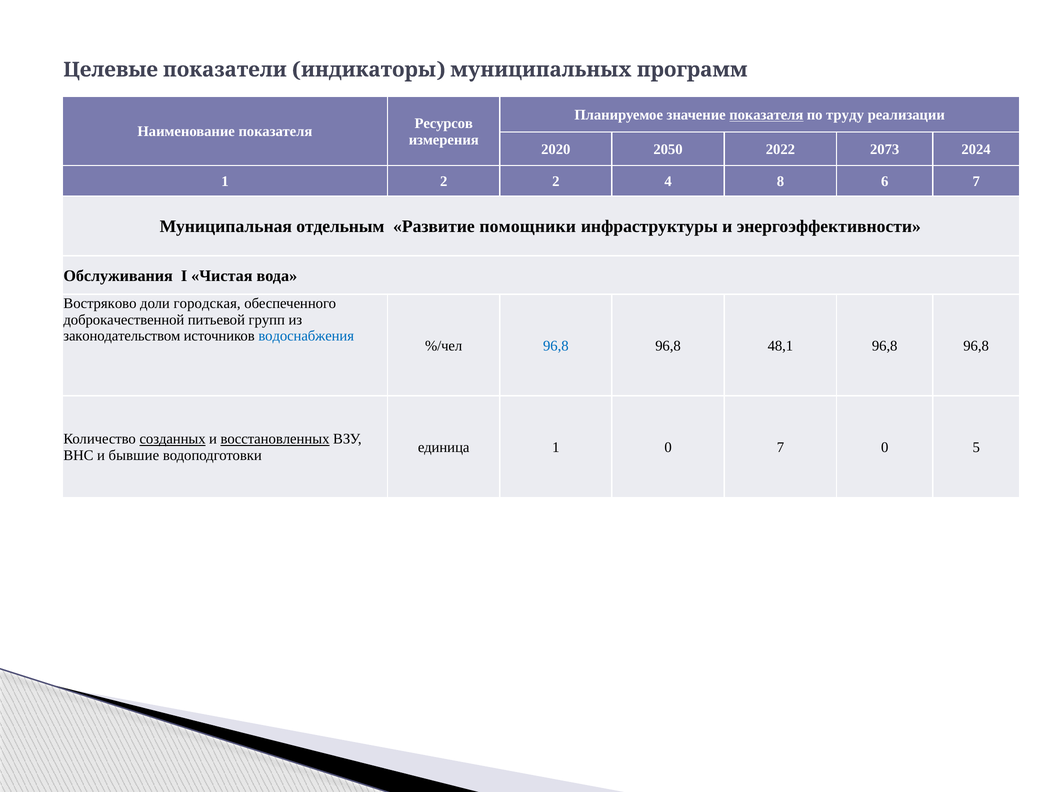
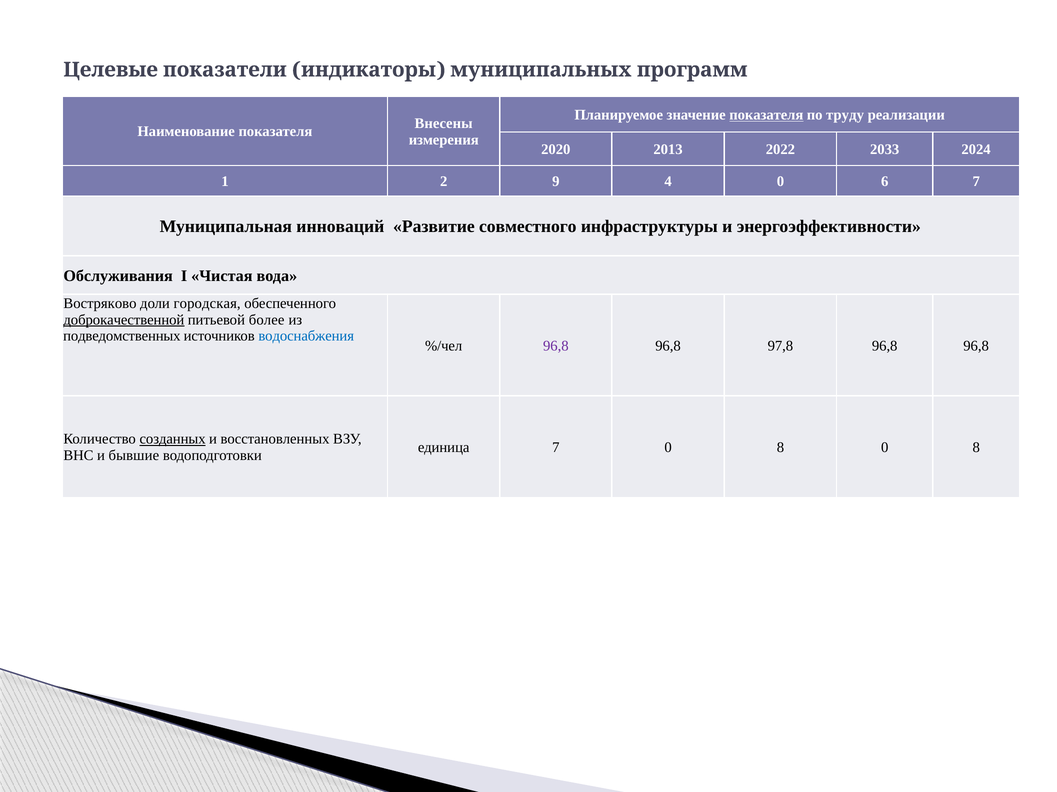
Ресурсов: Ресурсов -> Внесены
2050: 2050 -> 2013
2073: 2073 -> 2033
2 2: 2 -> 9
4 8: 8 -> 0
отдельным: отдельным -> инноваций
помощники: помощники -> совместного
доброкачественной underline: none -> present
групп: групп -> более
законодательством: законодательством -> подведомственных
96,8 at (556, 346) colour: blue -> purple
48,1: 48,1 -> 97,8
восстановленных underline: present -> none
единица 1: 1 -> 7
7 at (780, 448): 7 -> 8
5 at (976, 448): 5 -> 8
